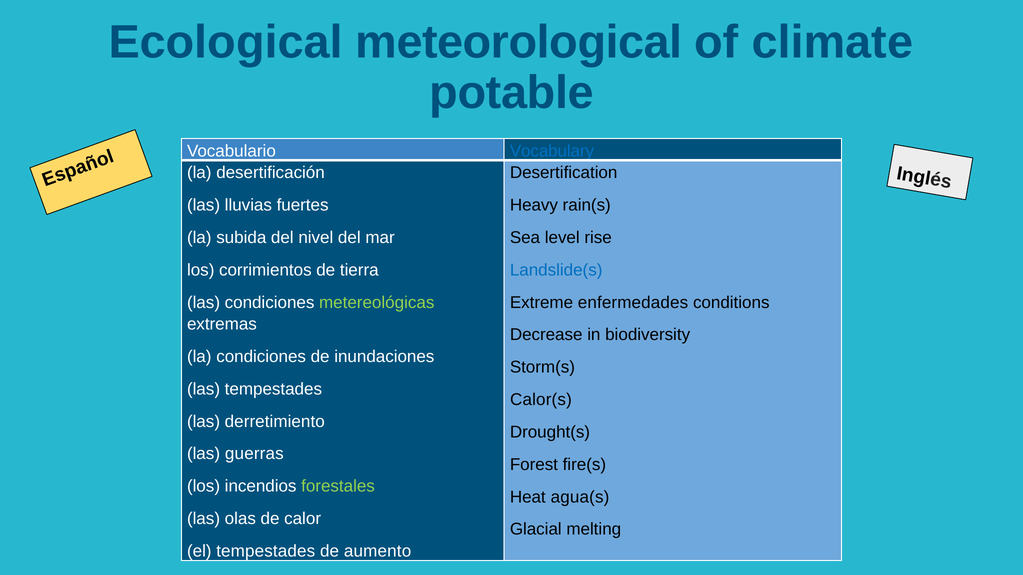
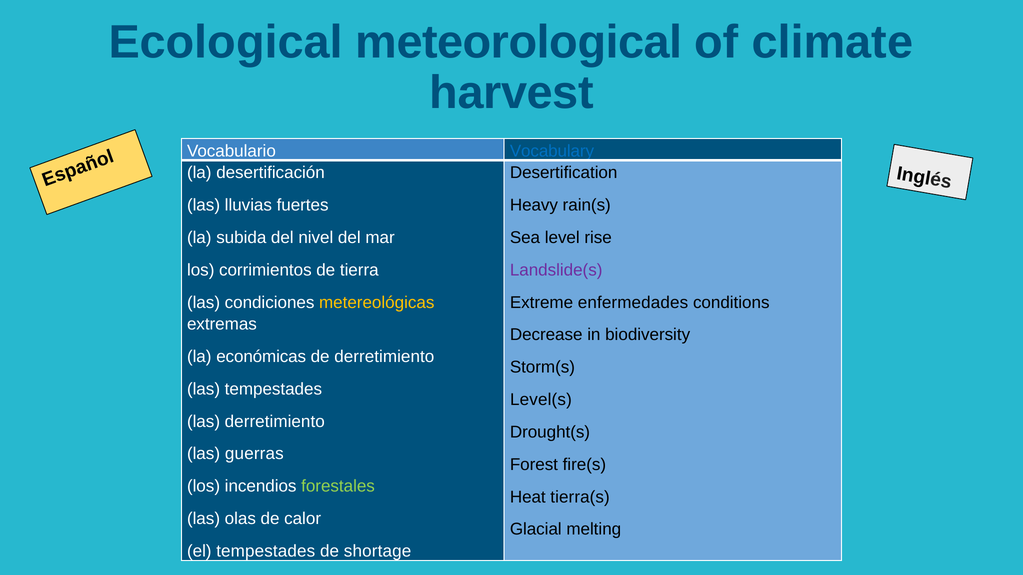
potable: potable -> harvest
Landslide(s colour: blue -> purple
metereológicas colour: light green -> yellow
la condiciones: condiciones -> económicas
de inundaciones: inundaciones -> derretimiento
Calor(s: Calor(s -> Level(s
agua(s: agua(s -> tierra(s
aumento: aumento -> shortage
